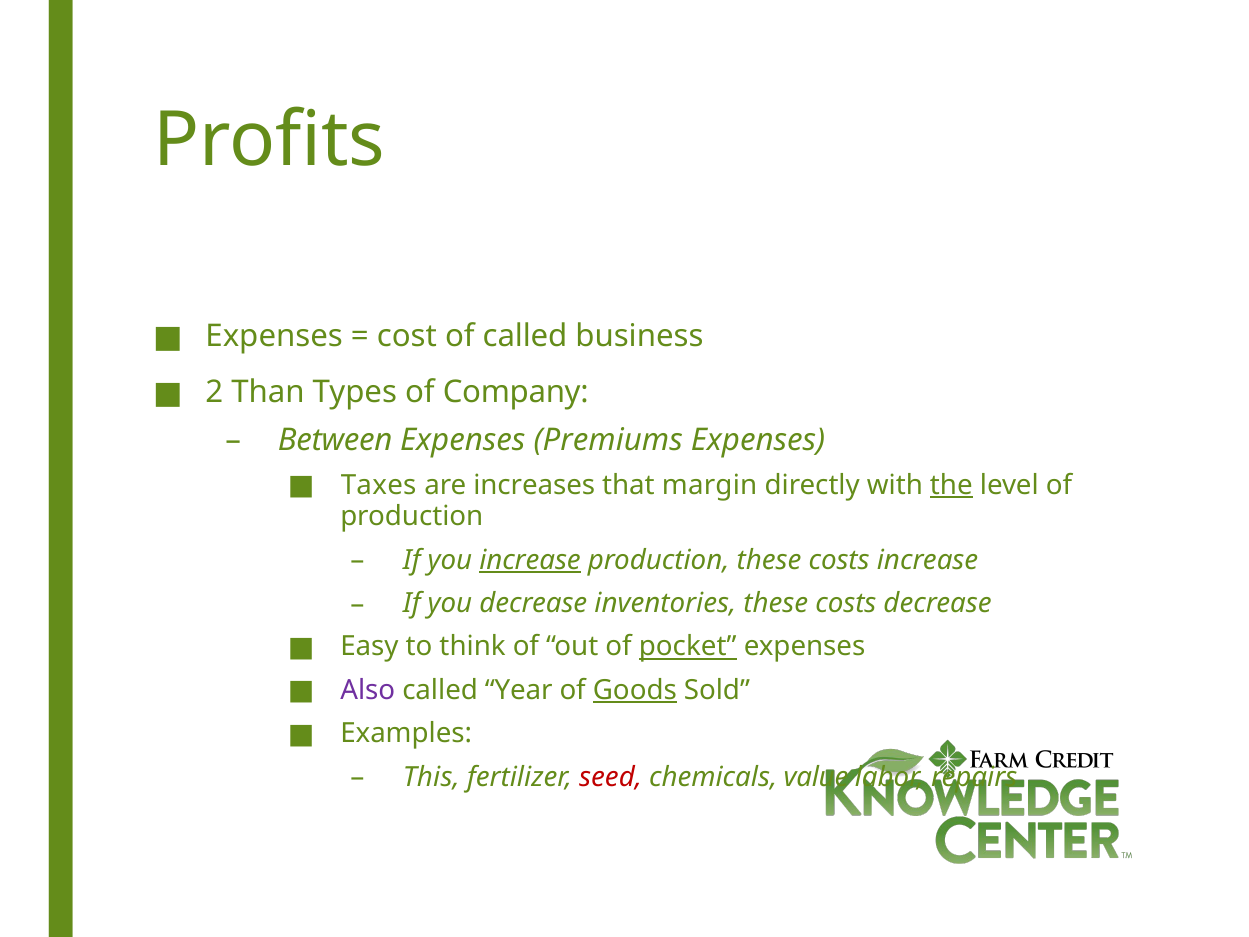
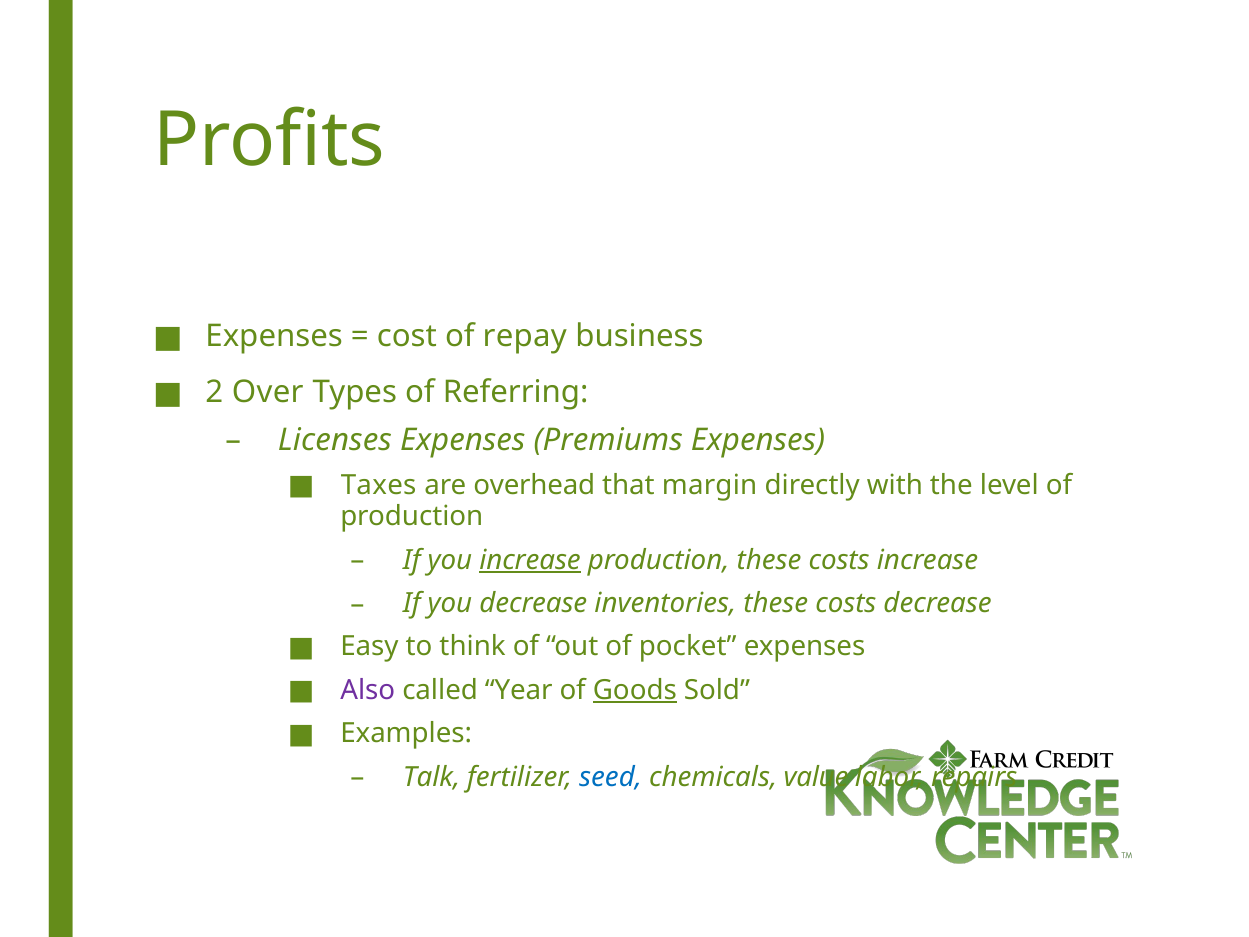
of called: called -> repay
Than: Than -> Over
Company: Company -> Referring
Between: Between -> Licenses
increases: increases -> overhead
the underline: present -> none
pocket underline: present -> none
This: This -> Talk
seed colour: red -> blue
